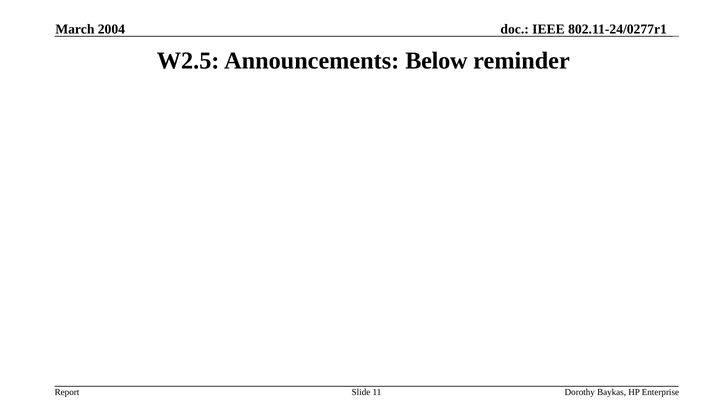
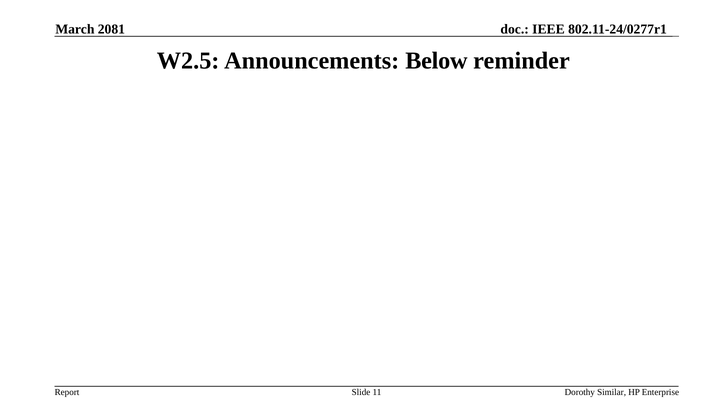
2004: 2004 -> 2081
Baykas: Baykas -> Similar
